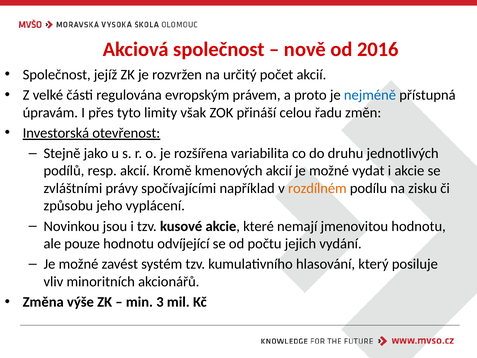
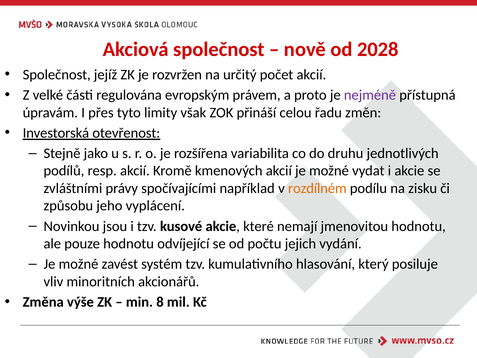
2016: 2016 -> 2028
nejméně colour: blue -> purple
3: 3 -> 8
